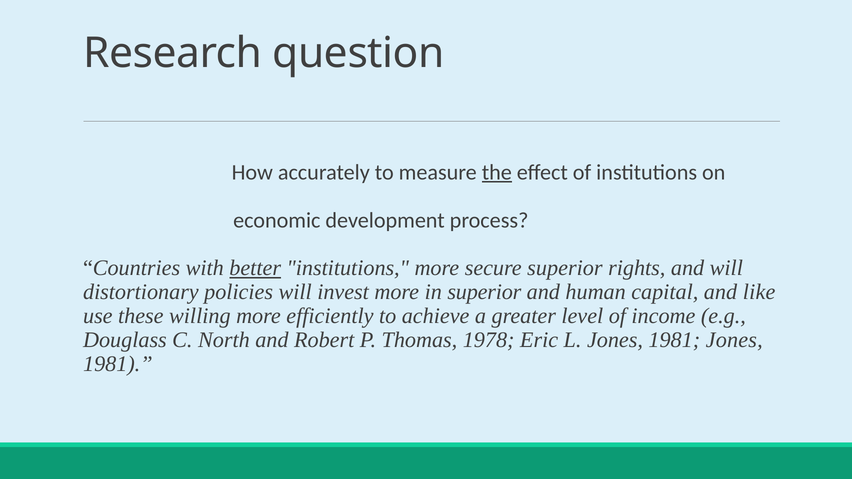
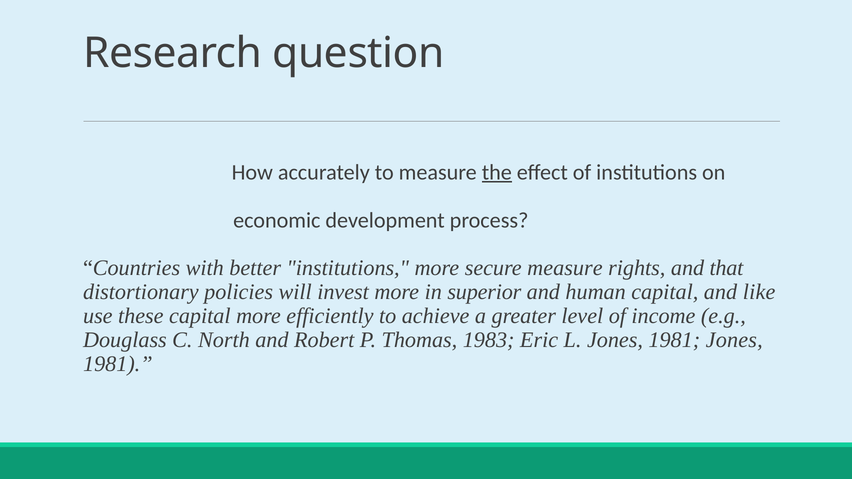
better underline: present -> none
secure superior: superior -> measure
and will: will -> that
these willing: willing -> capital
1978: 1978 -> 1983
